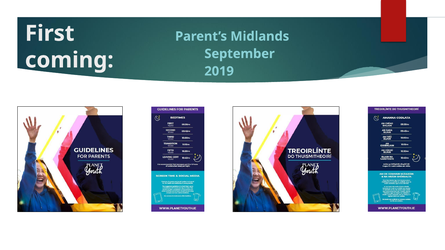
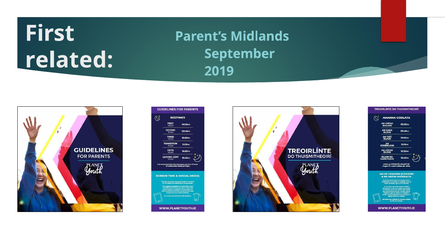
coming: coming -> related
